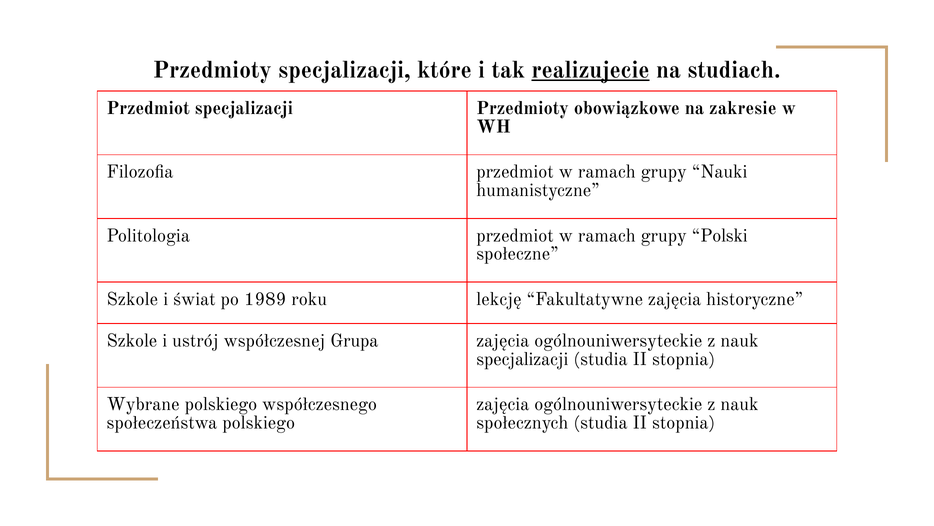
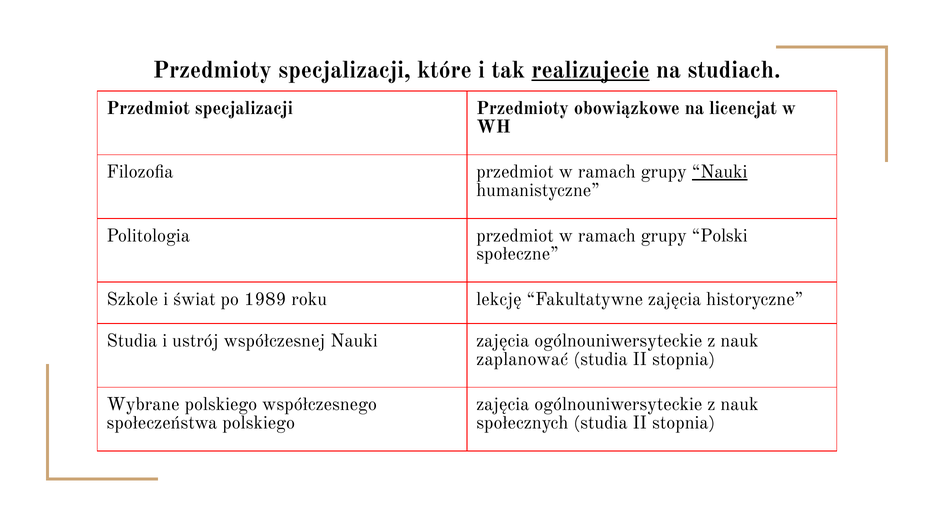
zakresie: zakresie -> licencjat
Nauki at (720, 172) underline: none -> present
Szkole at (132, 340): Szkole -> Studia
współczesnej Grupa: Grupa -> Nauki
specjalizacji at (522, 359): specjalizacji -> zaplanować
